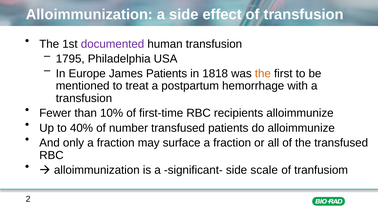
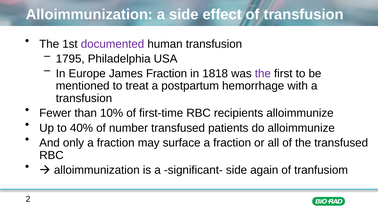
James Patients: Patients -> Fraction
the at (263, 73) colour: orange -> purple
scale: scale -> again
